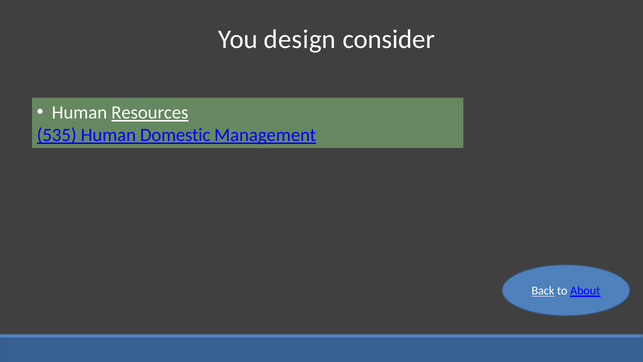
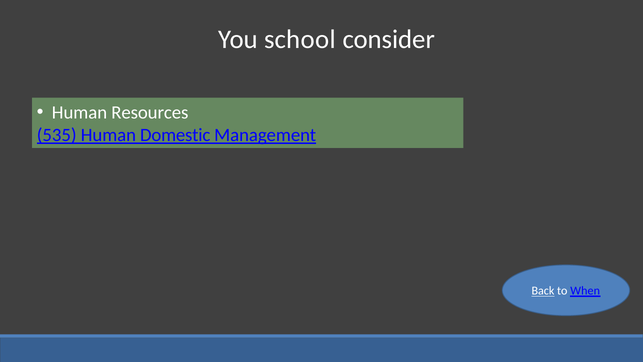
design: design -> school
Resources underline: present -> none
About: About -> When
